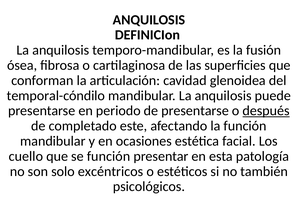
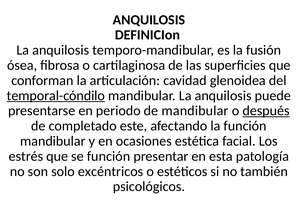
temporal-cóndilo underline: none -> present
de presentarse: presentarse -> mandibular
cuello: cuello -> estrés
